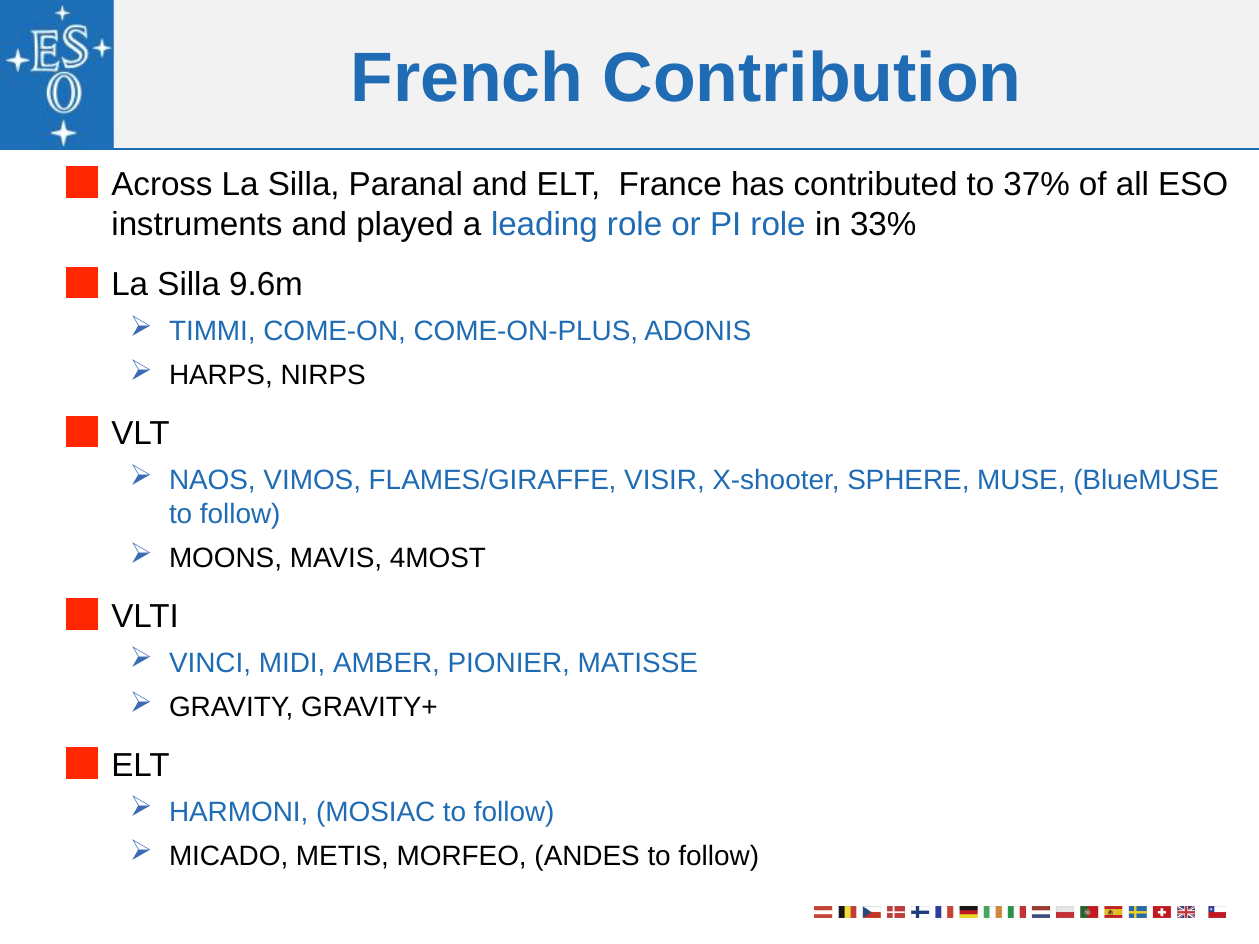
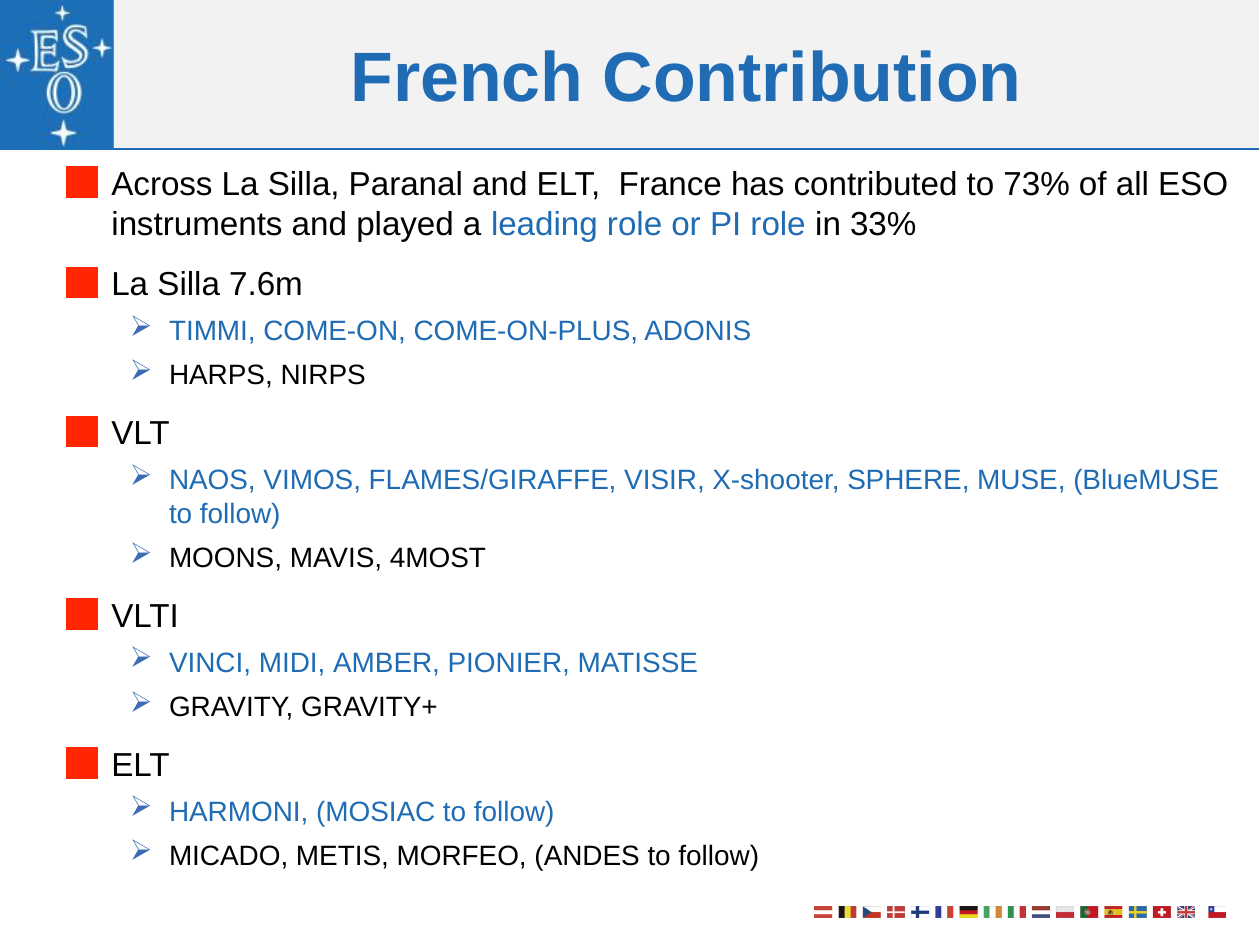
37%: 37% -> 73%
9.6m: 9.6m -> 7.6m
